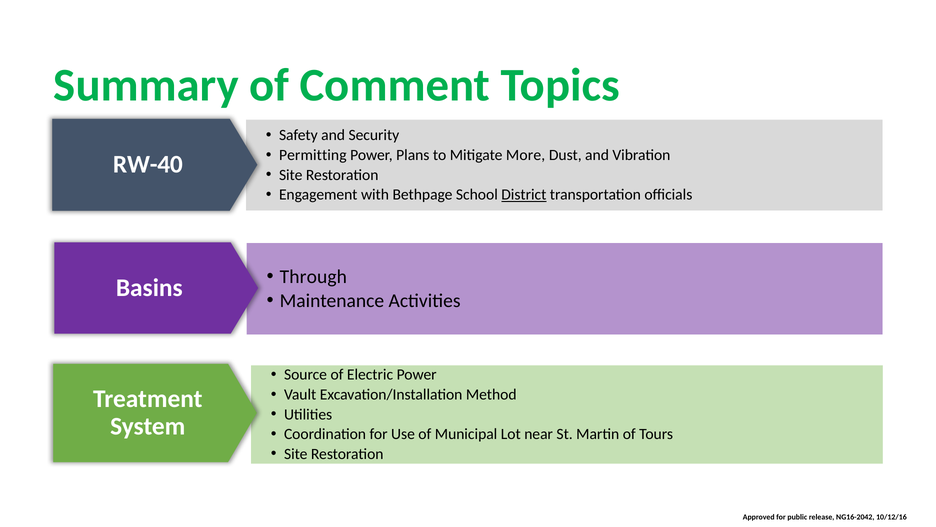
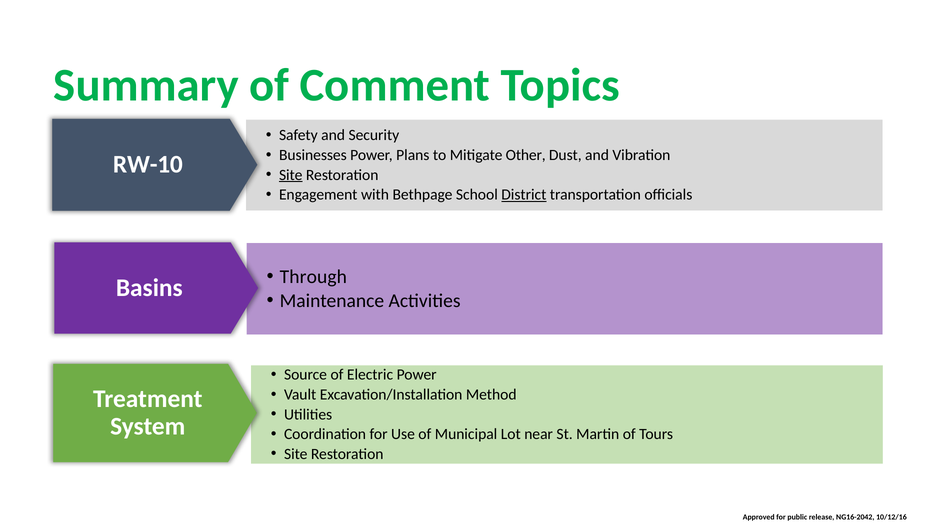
Permitting: Permitting -> Businesses
More: More -> Other
RW-40: RW-40 -> RW-10
Site at (291, 175) underline: none -> present
